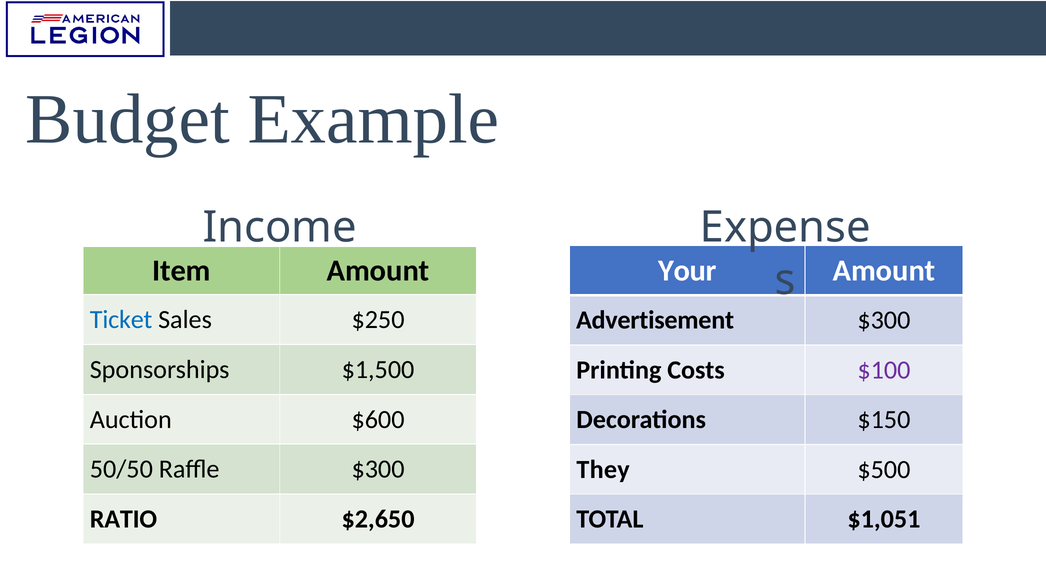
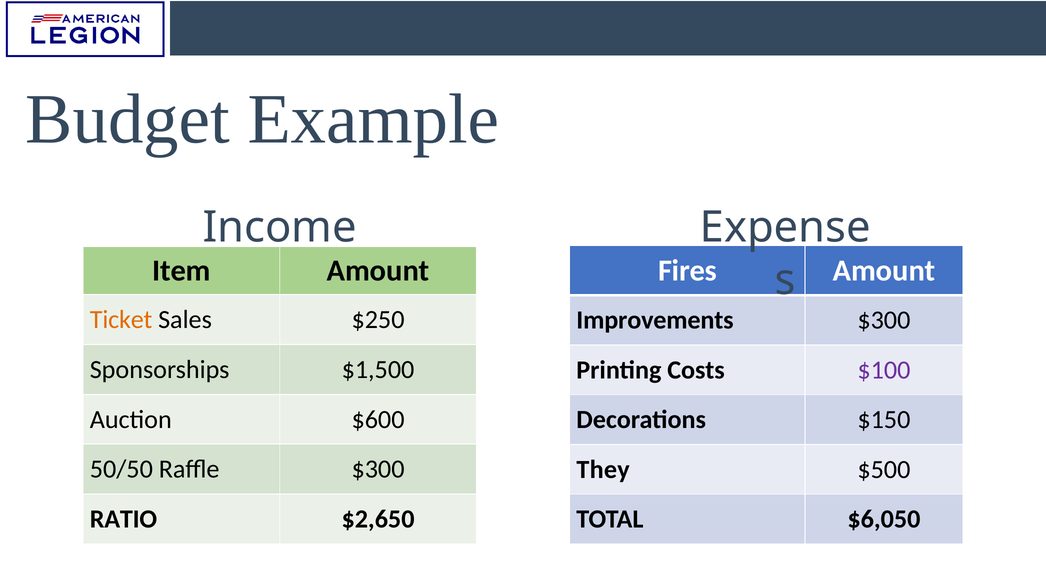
Your: Your -> Fires
Ticket colour: blue -> orange
Advertisement: Advertisement -> Improvements
$1,051: $1,051 -> $6,050
